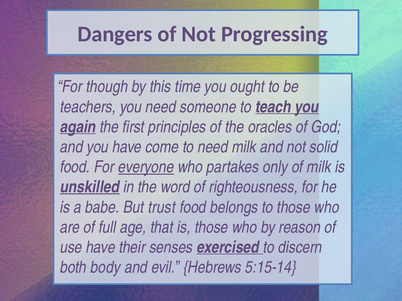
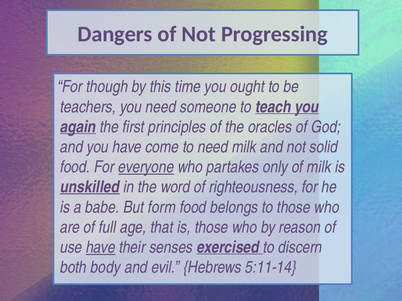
trust: trust -> form
have at (101, 248) underline: none -> present
5:15-14: 5:15-14 -> 5:11-14
